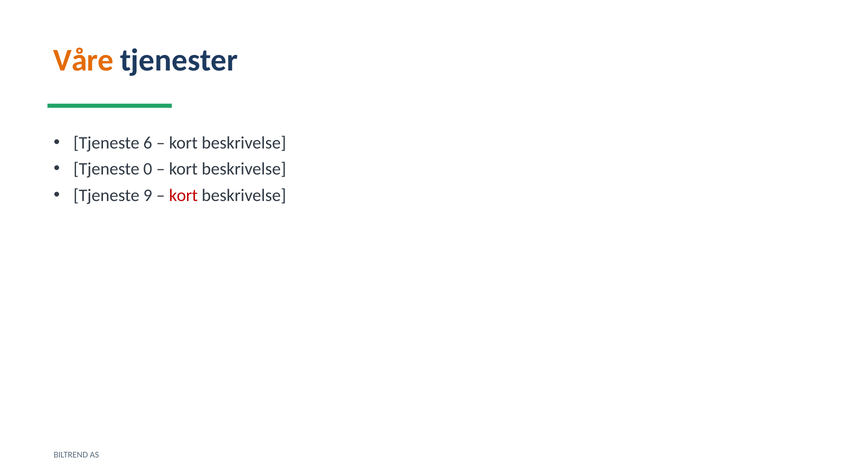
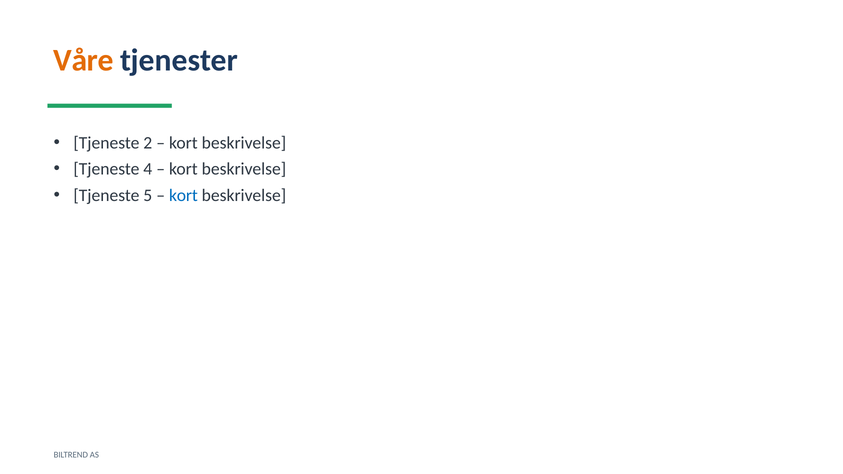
6: 6 -> 2
0: 0 -> 4
9: 9 -> 5
kort at (183, 195) colour: red -> blue
